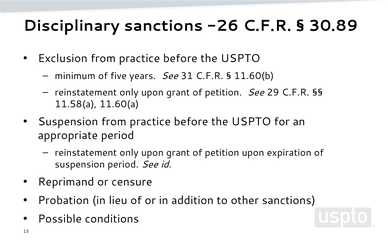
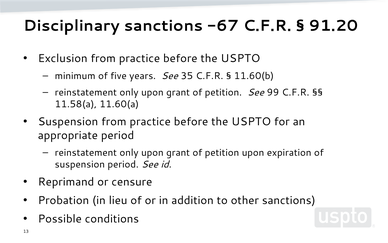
-26: -26 -> -67
30.89: 30.89 -> 91.20
31: 31 -> 35
29: 29 -> 99
